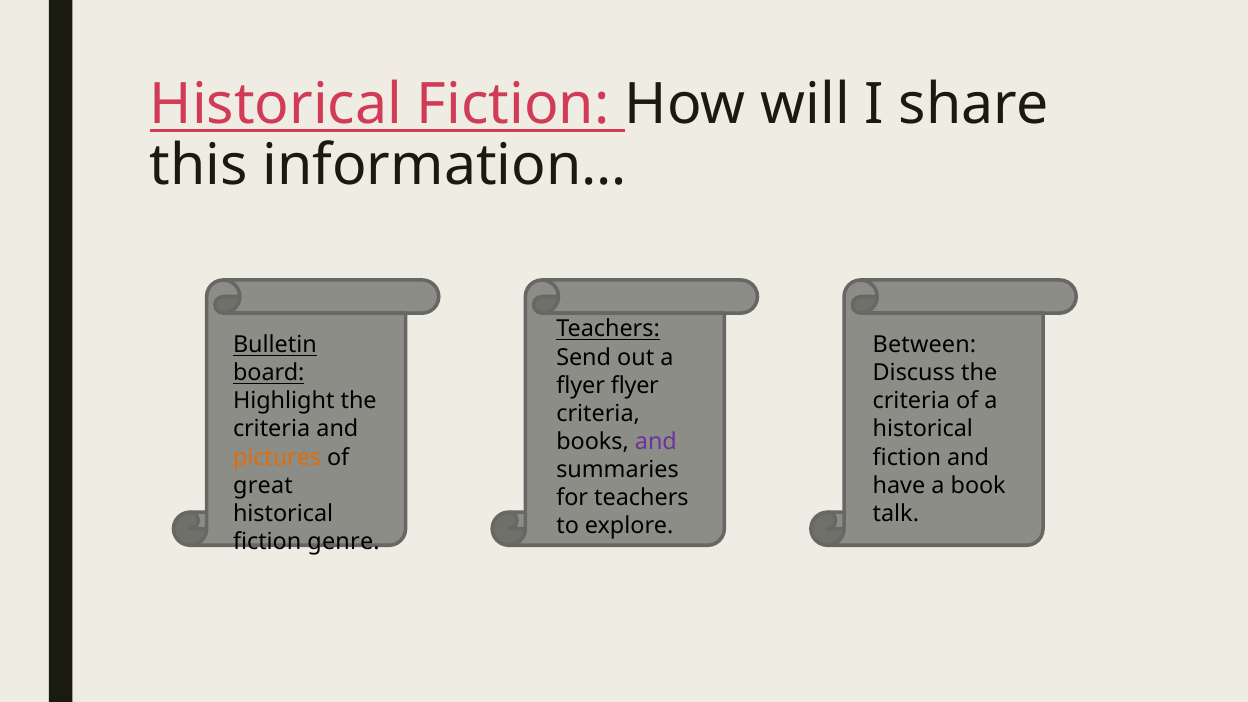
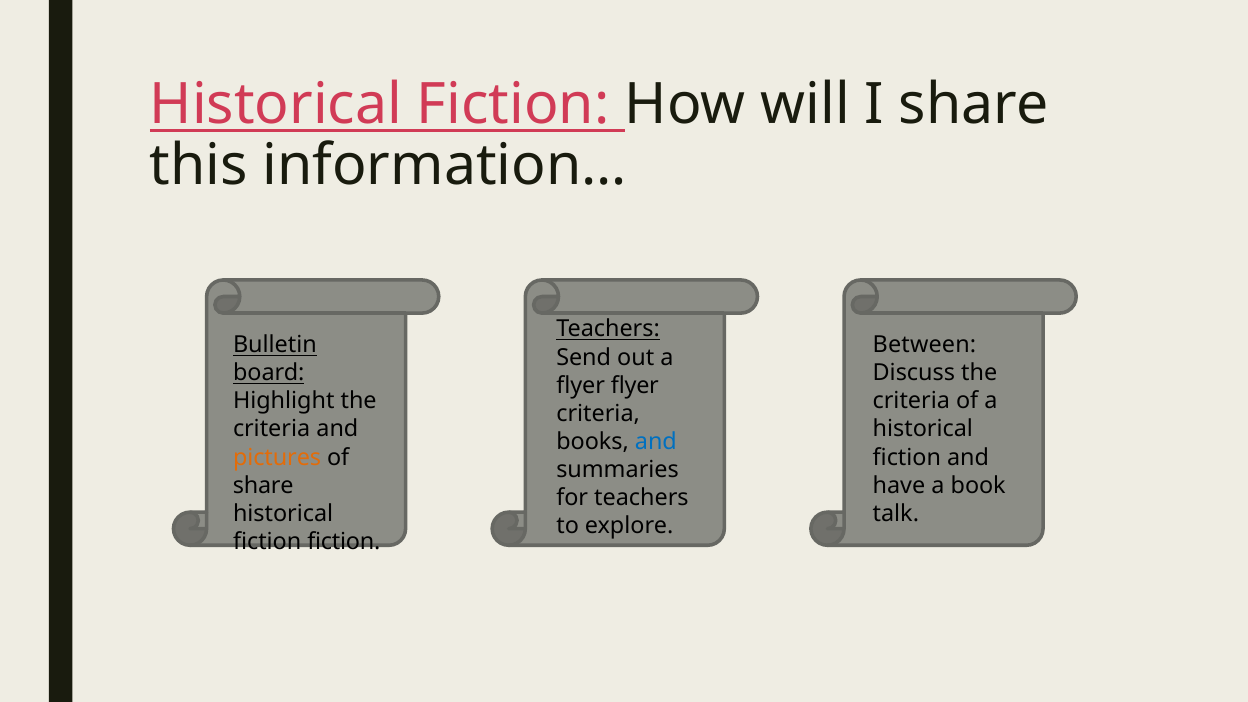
and at (656, 442) colour: purple -> blue
great at (263, 485): great -> share
fiction genre: genre -> fiction
